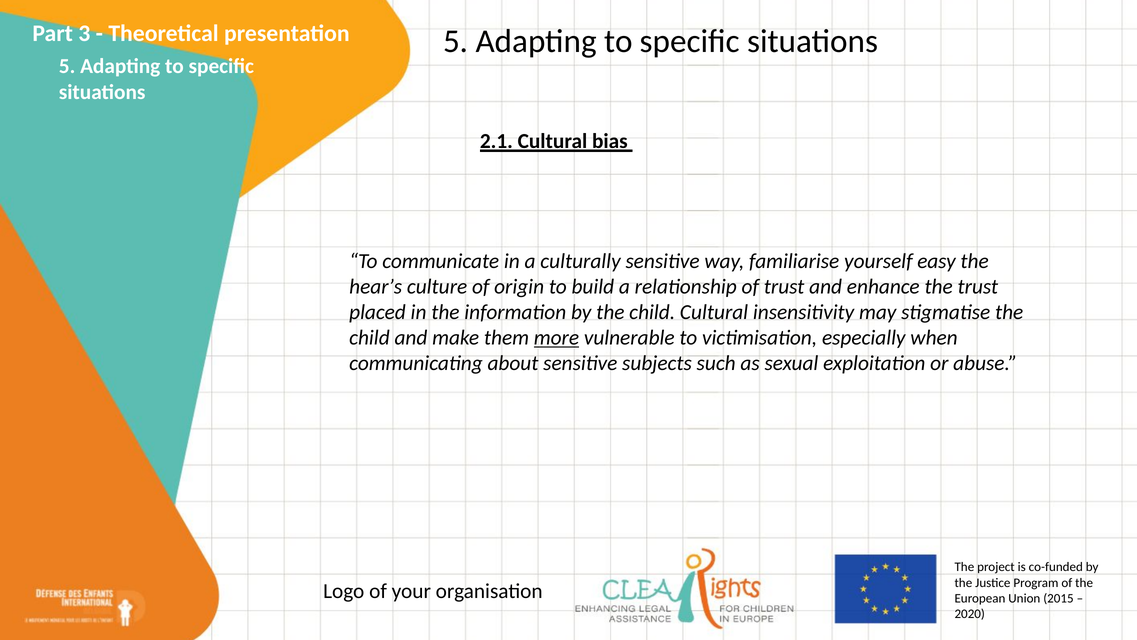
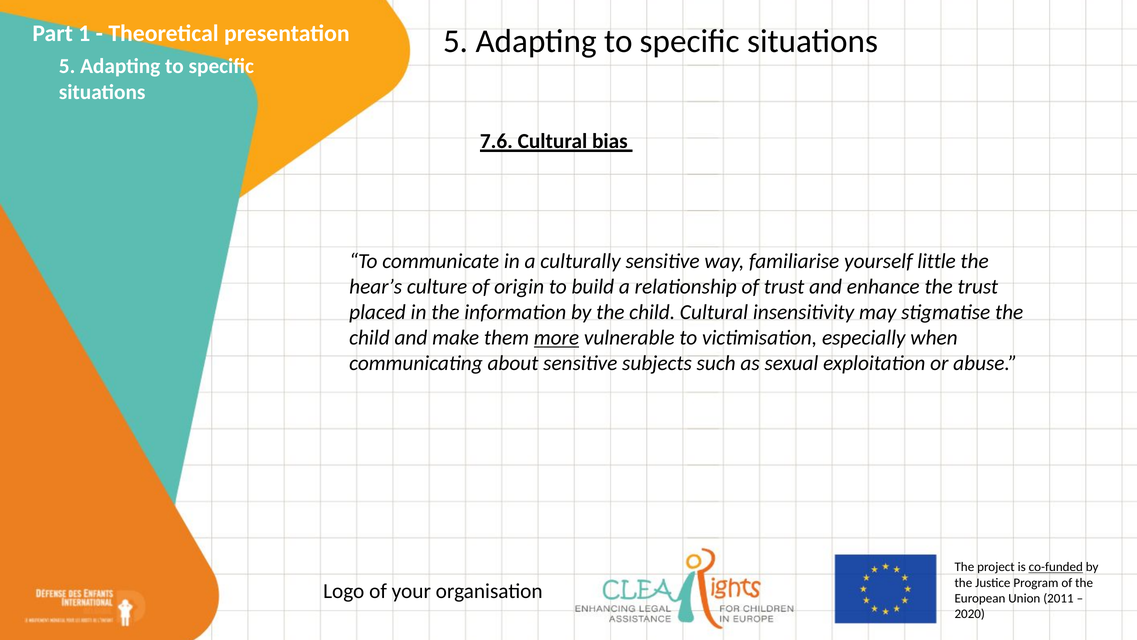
3: 3 -> 1
2.1: 2.1 -> 7.6
easy: easy -> little
co-funded underline: none -> present
2015: 2015 -> 2011
